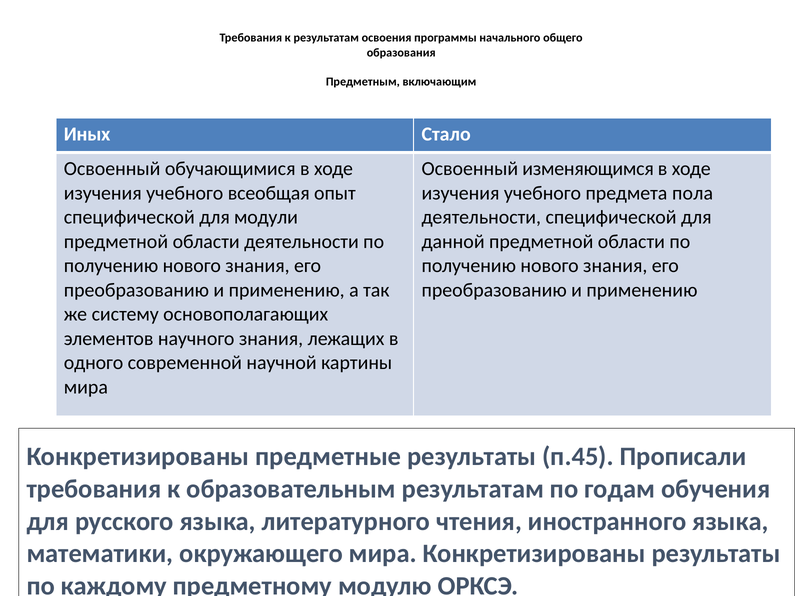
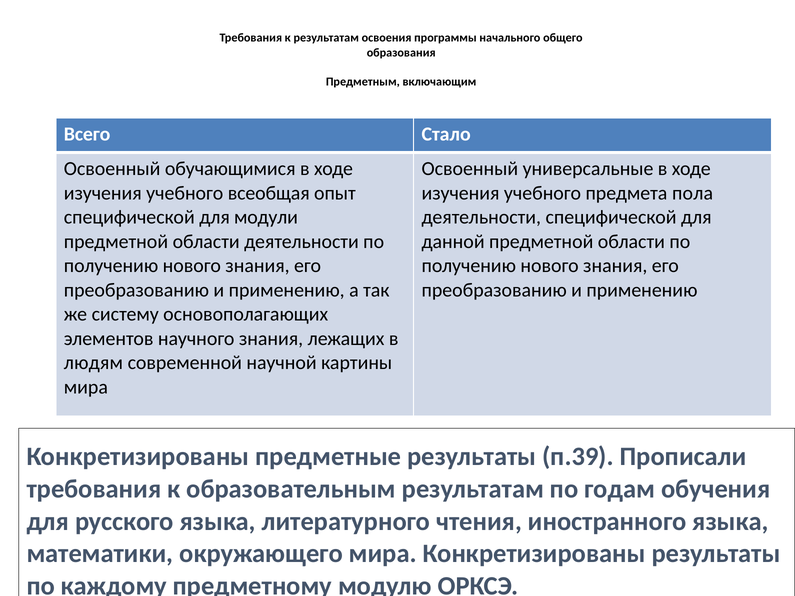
Иных: Иных -> Всего
изменяющимся: изменяющимся -> универсальные
одного: одного -> людям
п.45: п.45 -> п.39
